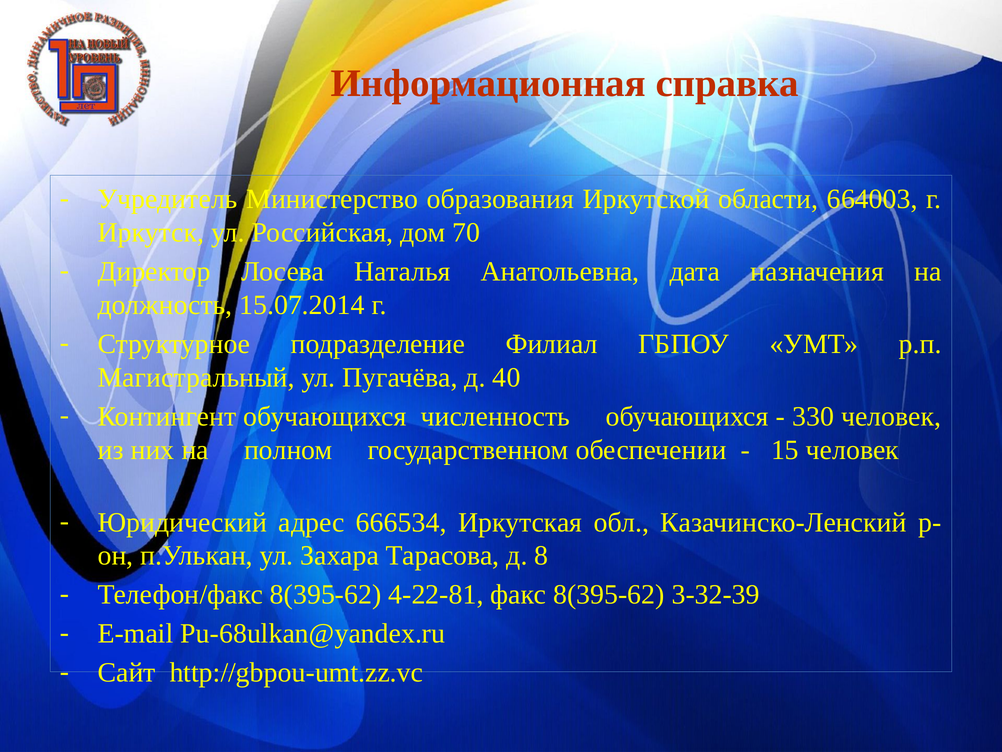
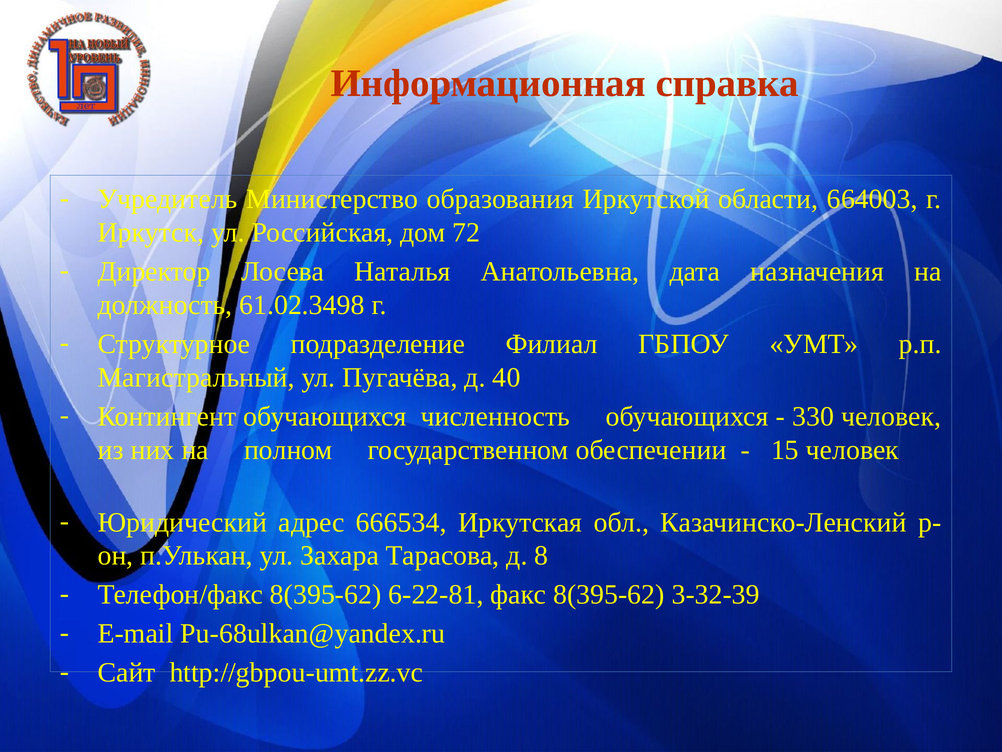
70: 70 -> 72
15.07.2014: 15.07.2014 -> 61.02.3498
4-22-81: 4-22-81 -> 6-22-81
